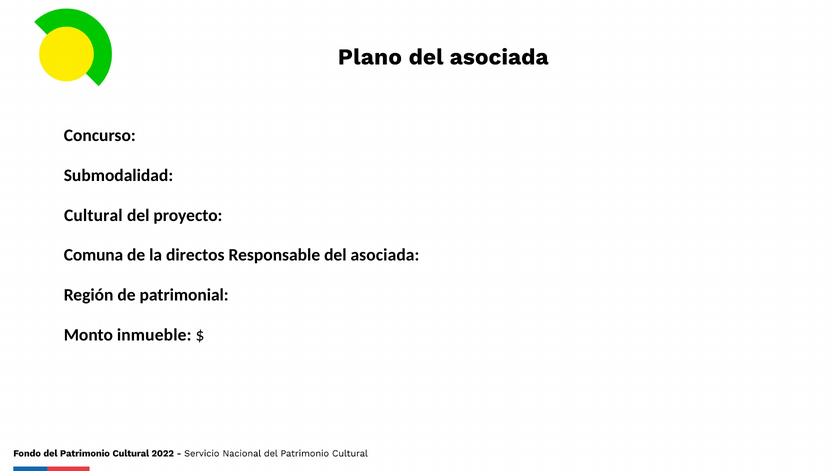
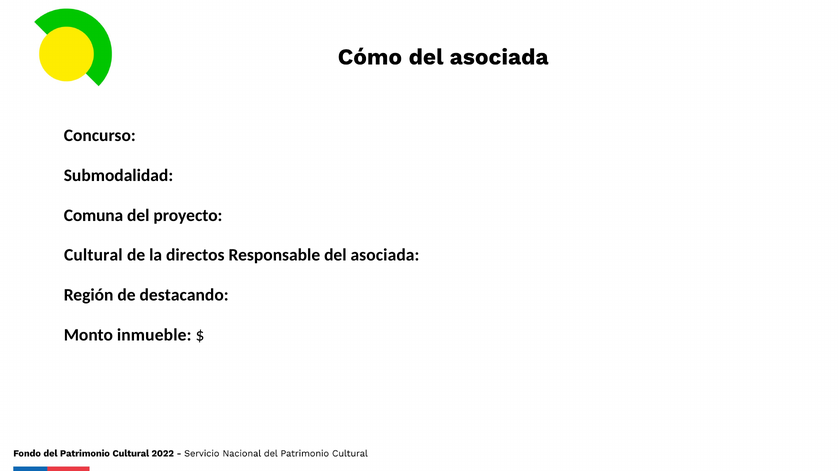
Plano: Plano -> Cómo
Cultural: Cultural -> Comuna
Comuna: Comuna -> Cultural
patrimonial: patrimonial -> destacando
